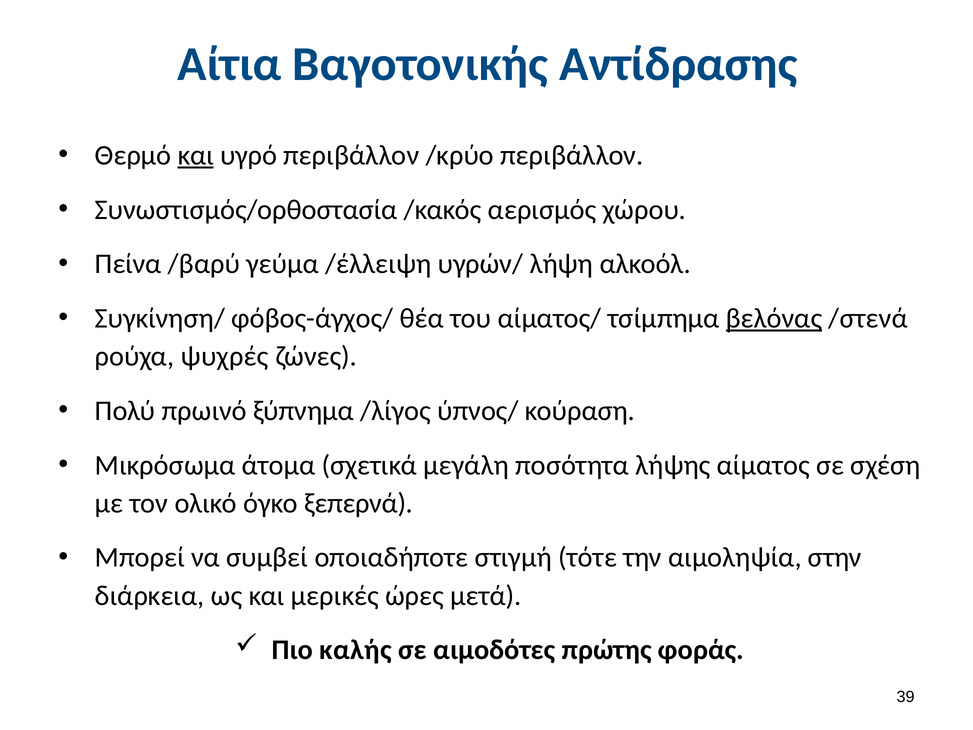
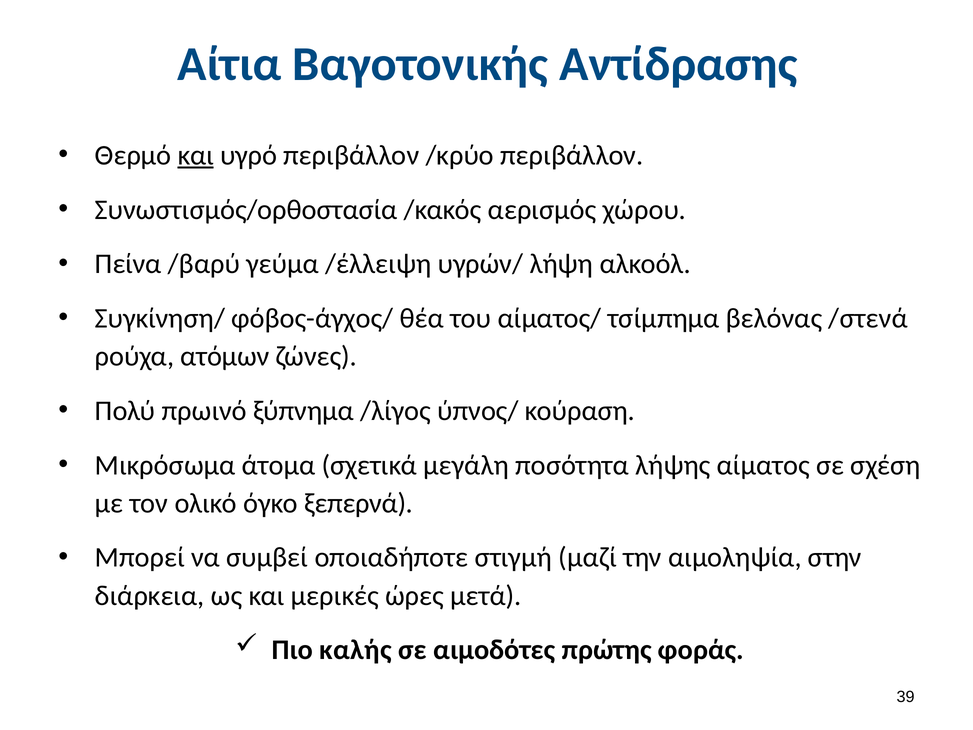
βελόνας underline: present -> none
ψυχρές: ψυχρές -> ατόμων
τότε: τότε -> μαζί
